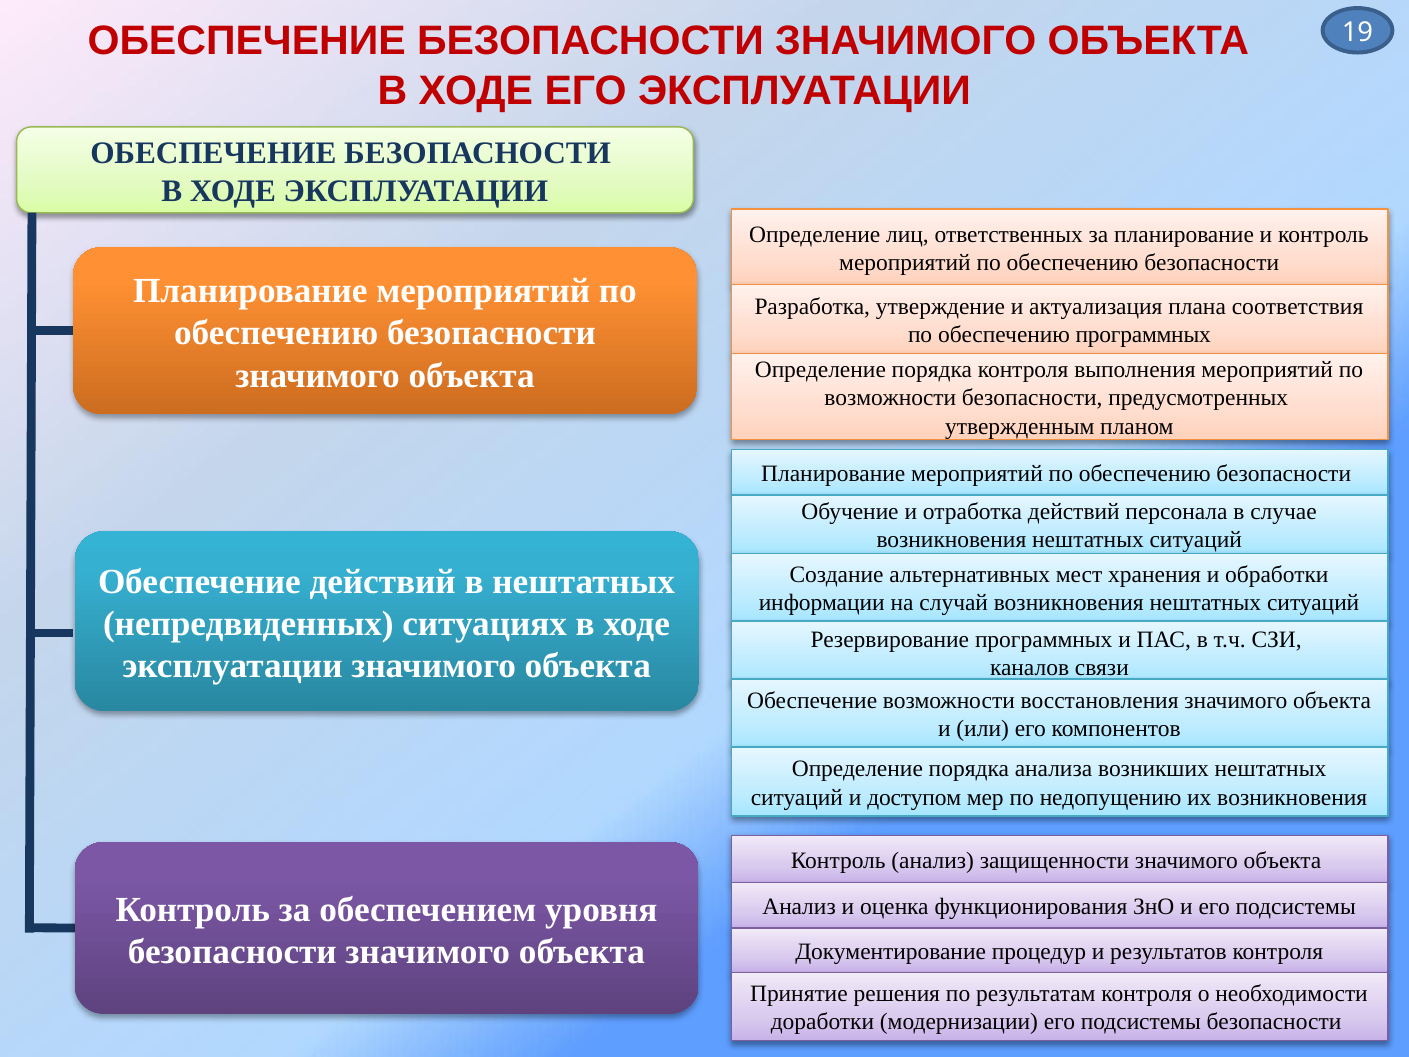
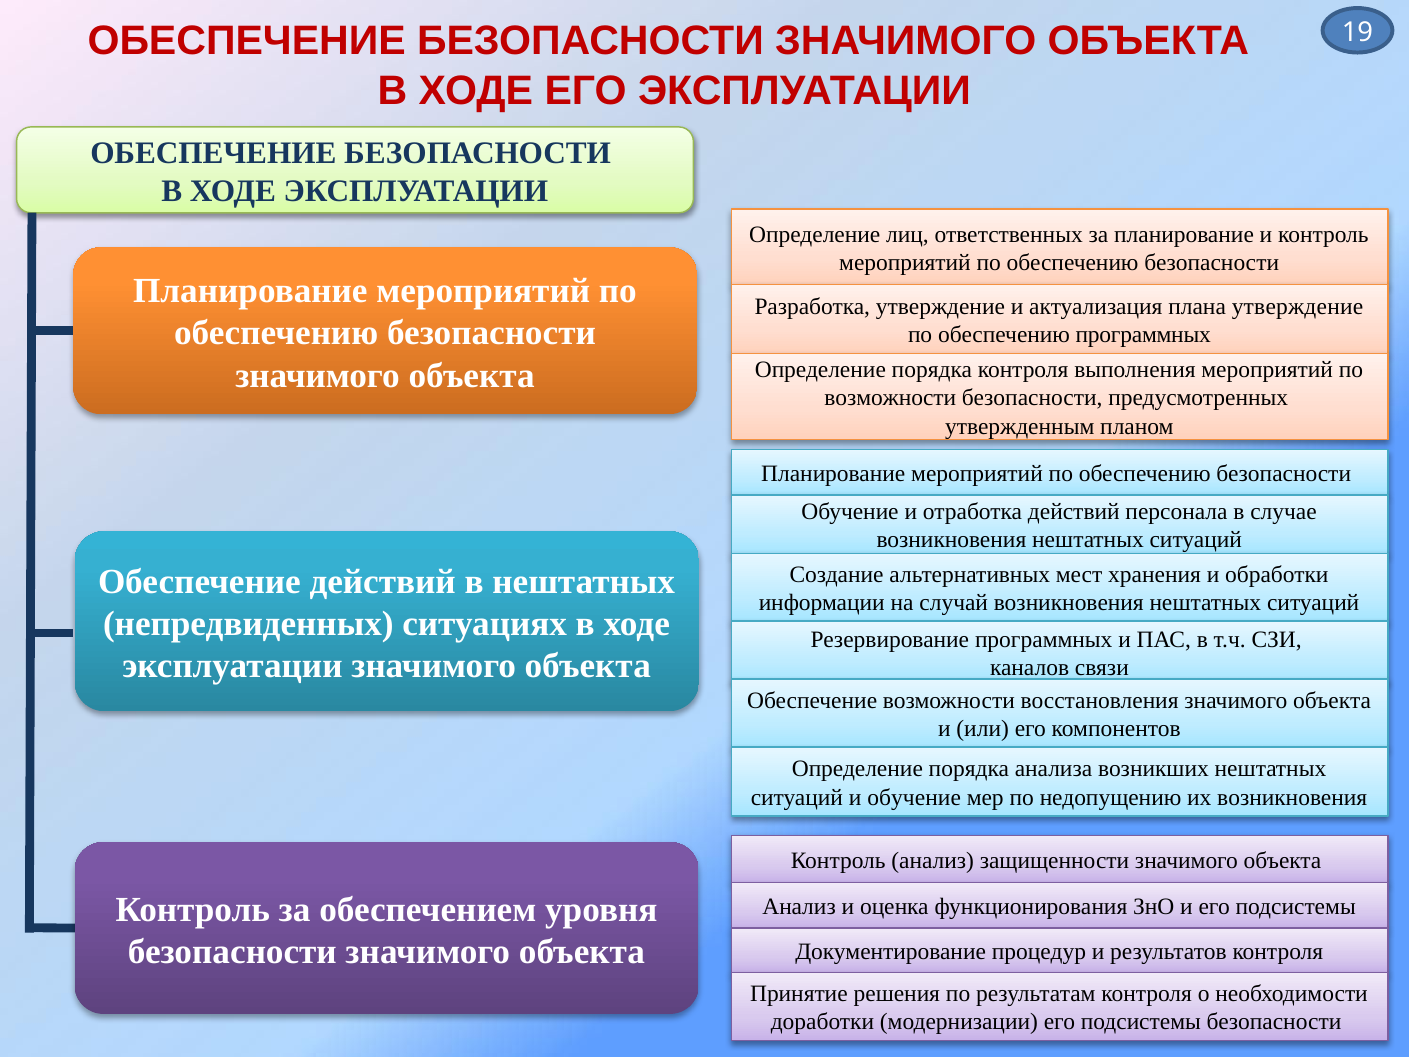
плана соответствия: соответствия -> утверждение
и доступом: доступом -> обучение
